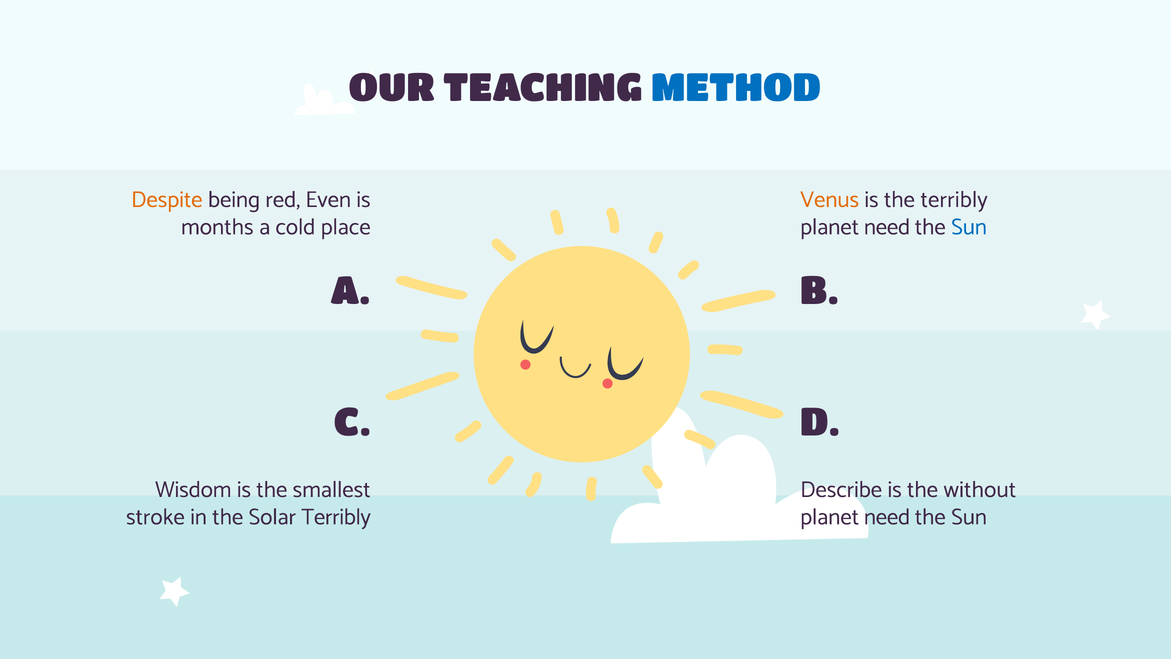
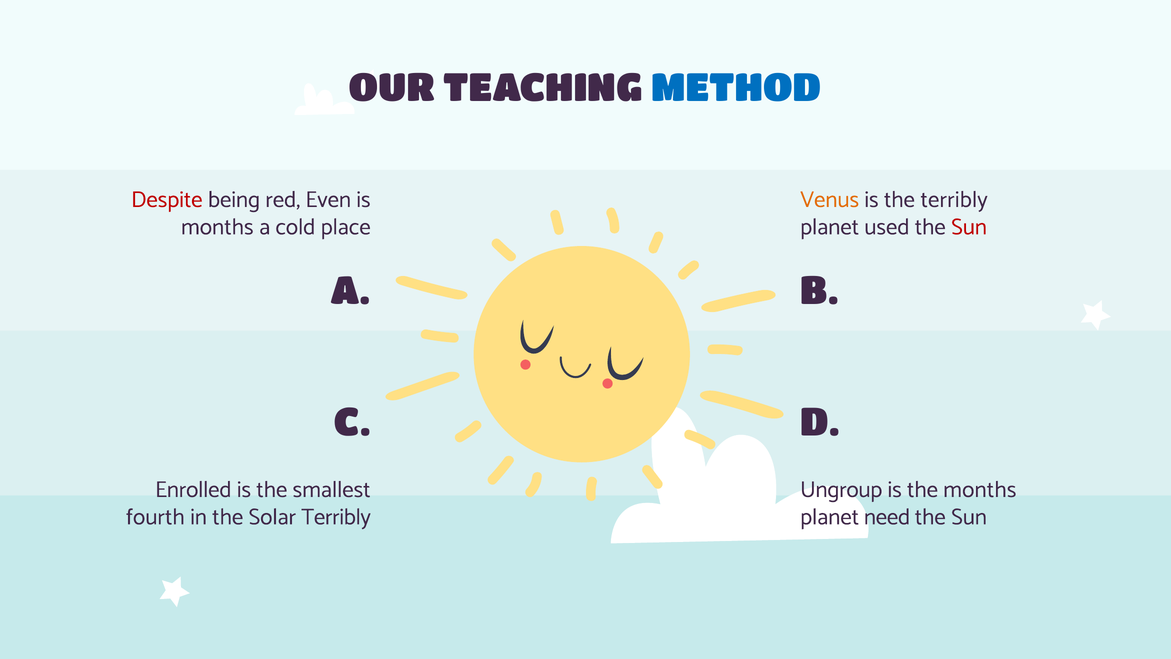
Despite colour: orange -> red
need at (887, 227): need -> used
Sun at (969, 227) colour: blue -> red
Wisdom: Wisdom -> Enrolled
Describe: Describe -> Ungroup
the without: without -> months
stroke: stroke -> fourth
